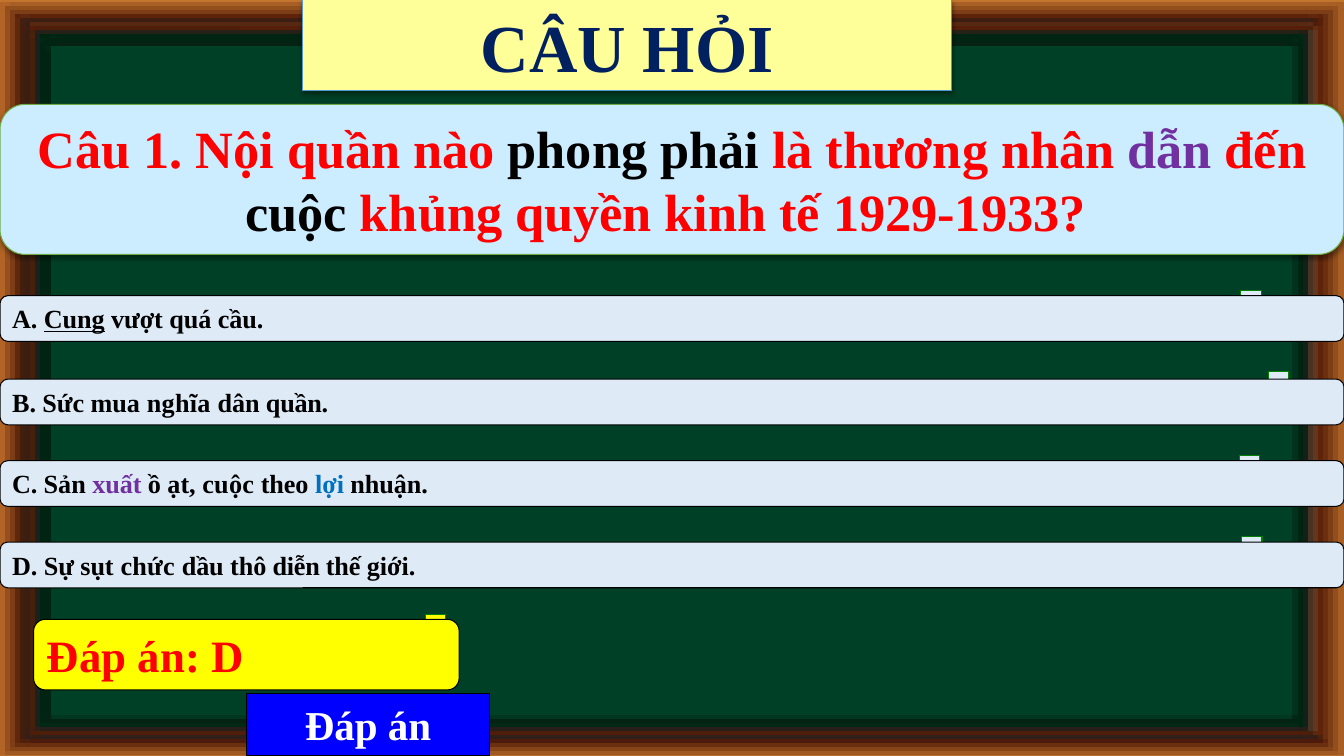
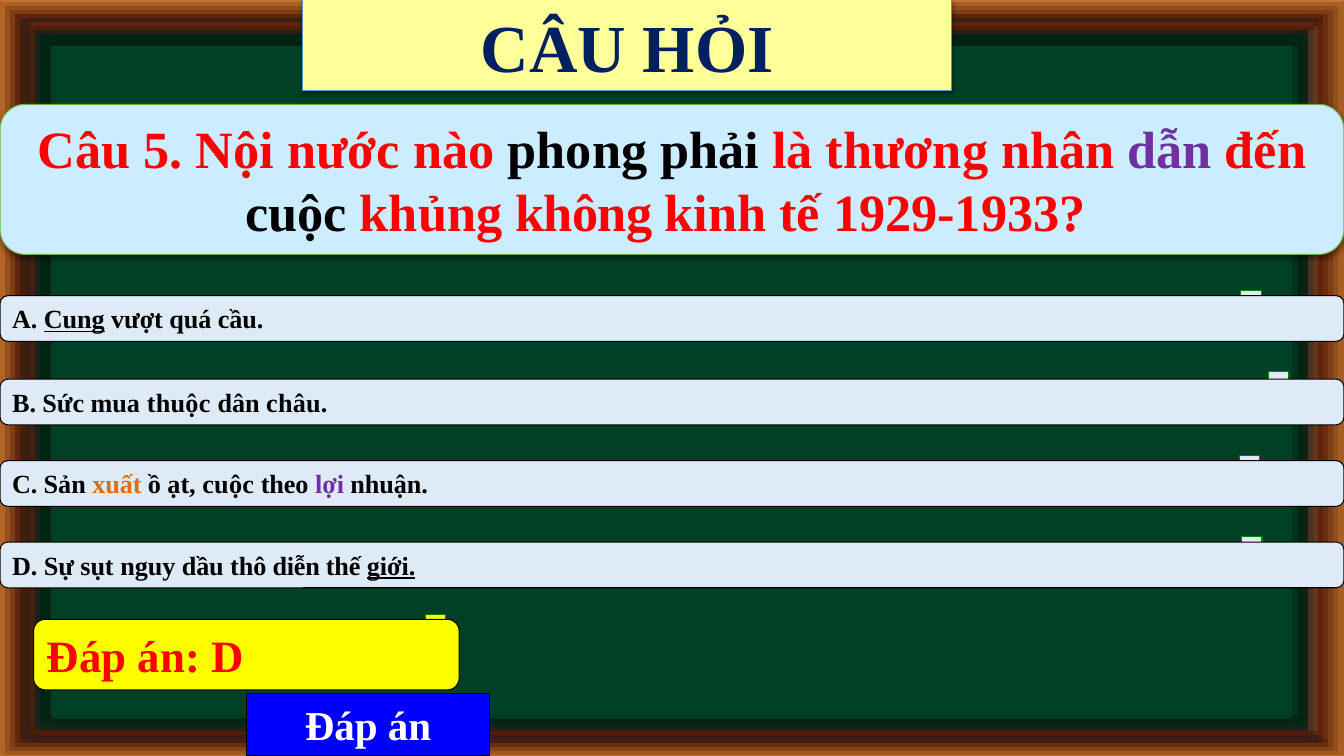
1: 1 -> 5
Nội quần: quần -> nước
quyền: quyền -> không
nghĩa: nghĩa -> thuộc
dân quần: quần -> châu
xuất colour: purple -> orange
lợi colour: blue -> purple
chức: chức -> nguy
giới underline: none -> present
